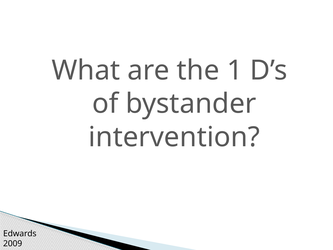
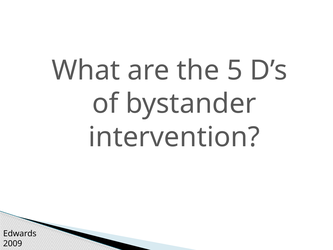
1: 1 -> 5
